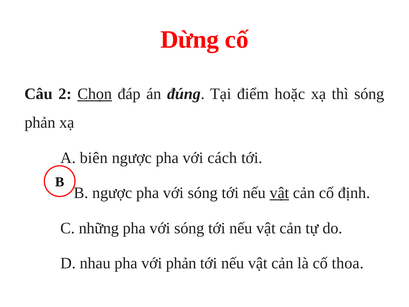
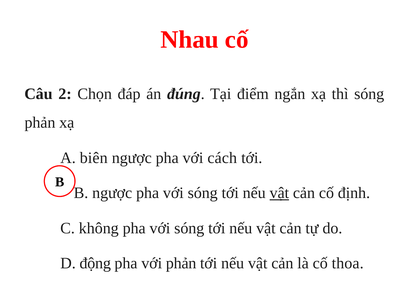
Dừng: Dừng -> Nhau
Chọn underline: present -> none
hoặc: hoặc -> ngắn
những: những -> không
nhau: nhau -> động
